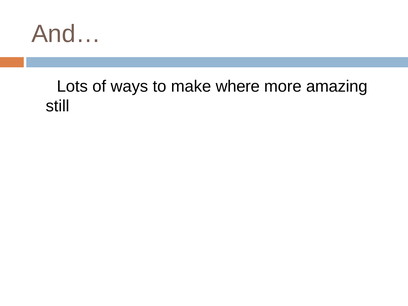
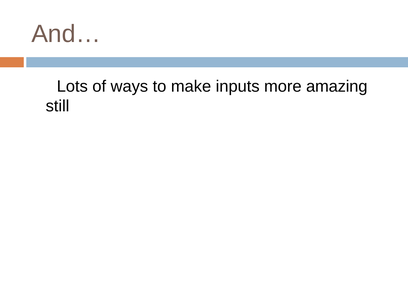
where: where -> inputs
